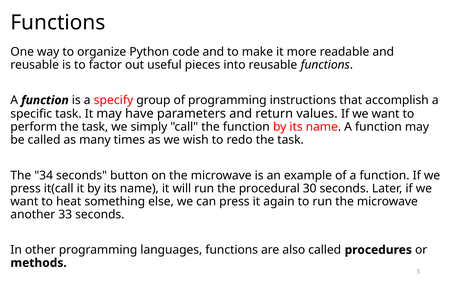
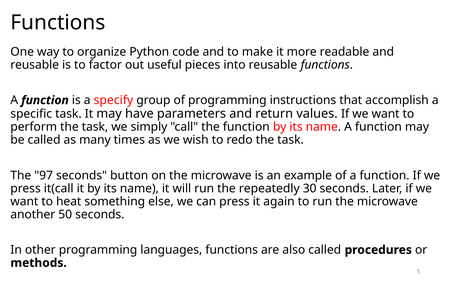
34: 34 -> 97
procedural: procedural -> repeatedly
33: 33 -> 50
